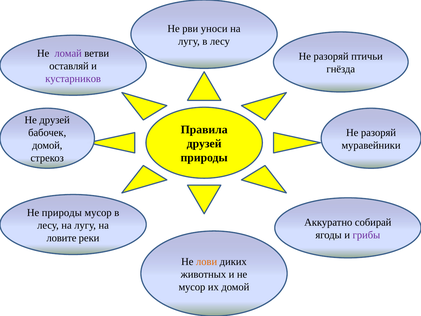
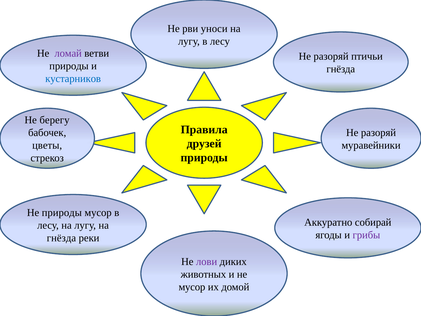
оставляй at (69, 66): оставляй -> природы
кустарников colour: purple -> blue
Не друзей: друзей -> берегу
домой at (47, 145): домой -> цветы
ловите at (61, 238): ловите -> гнёзда
лови colour: orange -> purple
